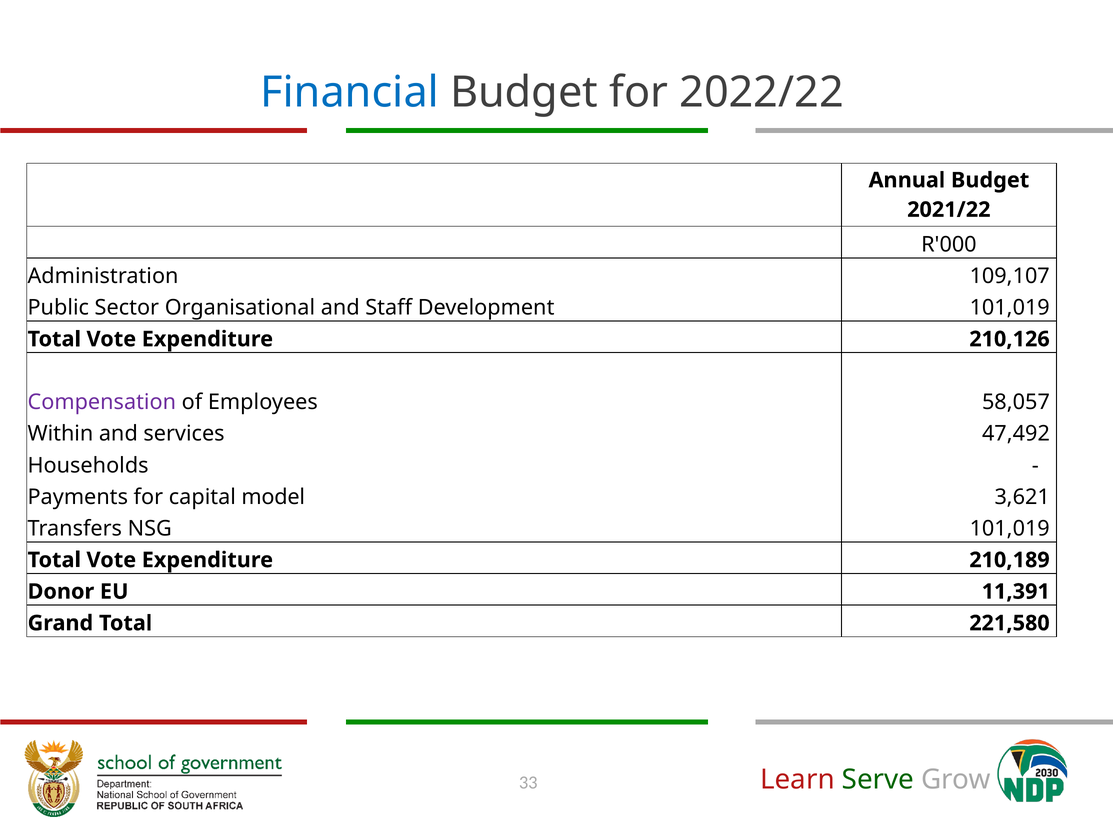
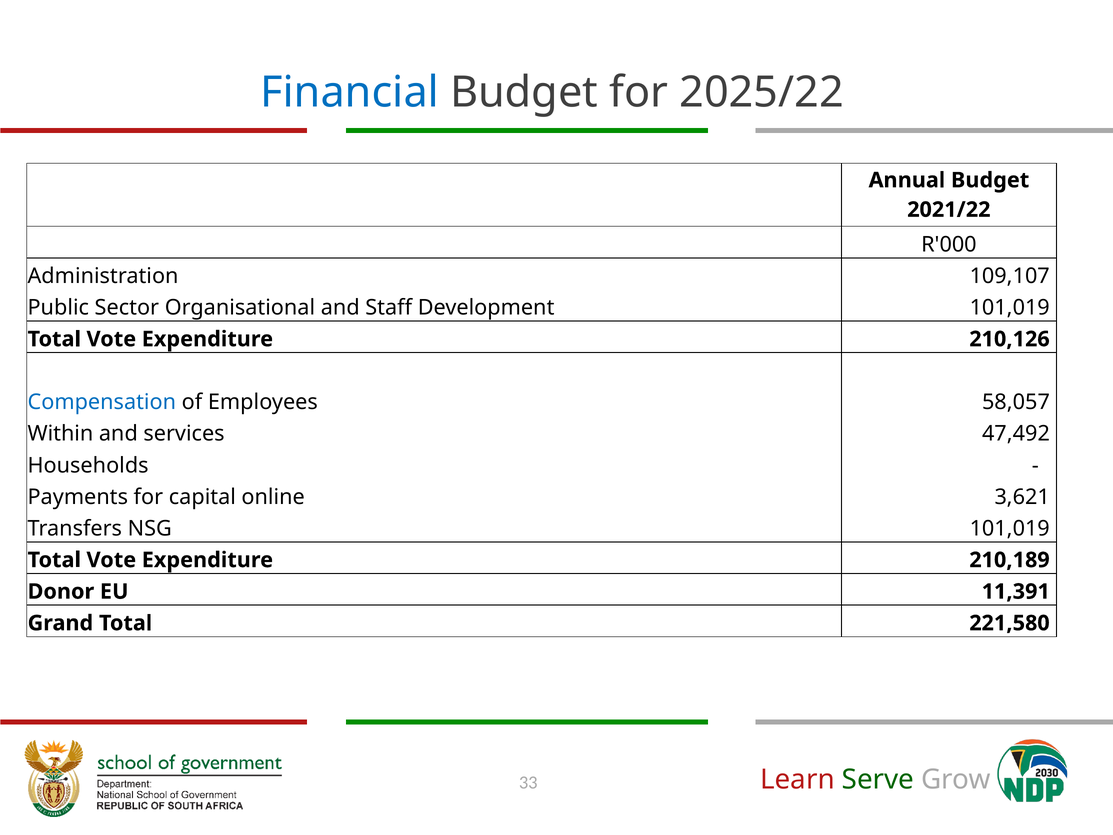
2022/22: 2022/22 -> 2025/22
Compensation colour: purple -> blue
model: model -> online
